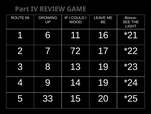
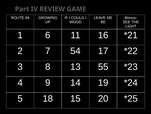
72: 72 -> 54
13 19: 19 -> 55
33: 33 -> 18
